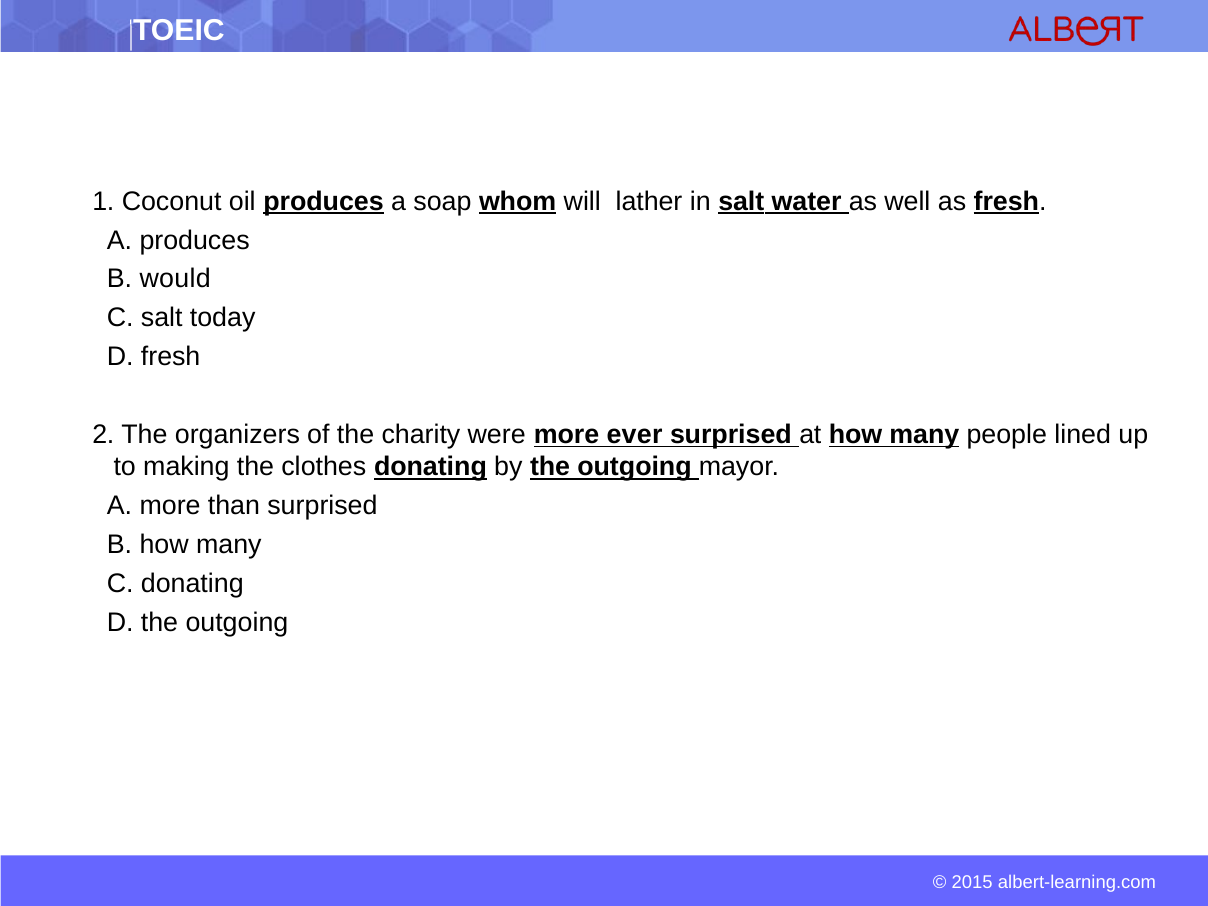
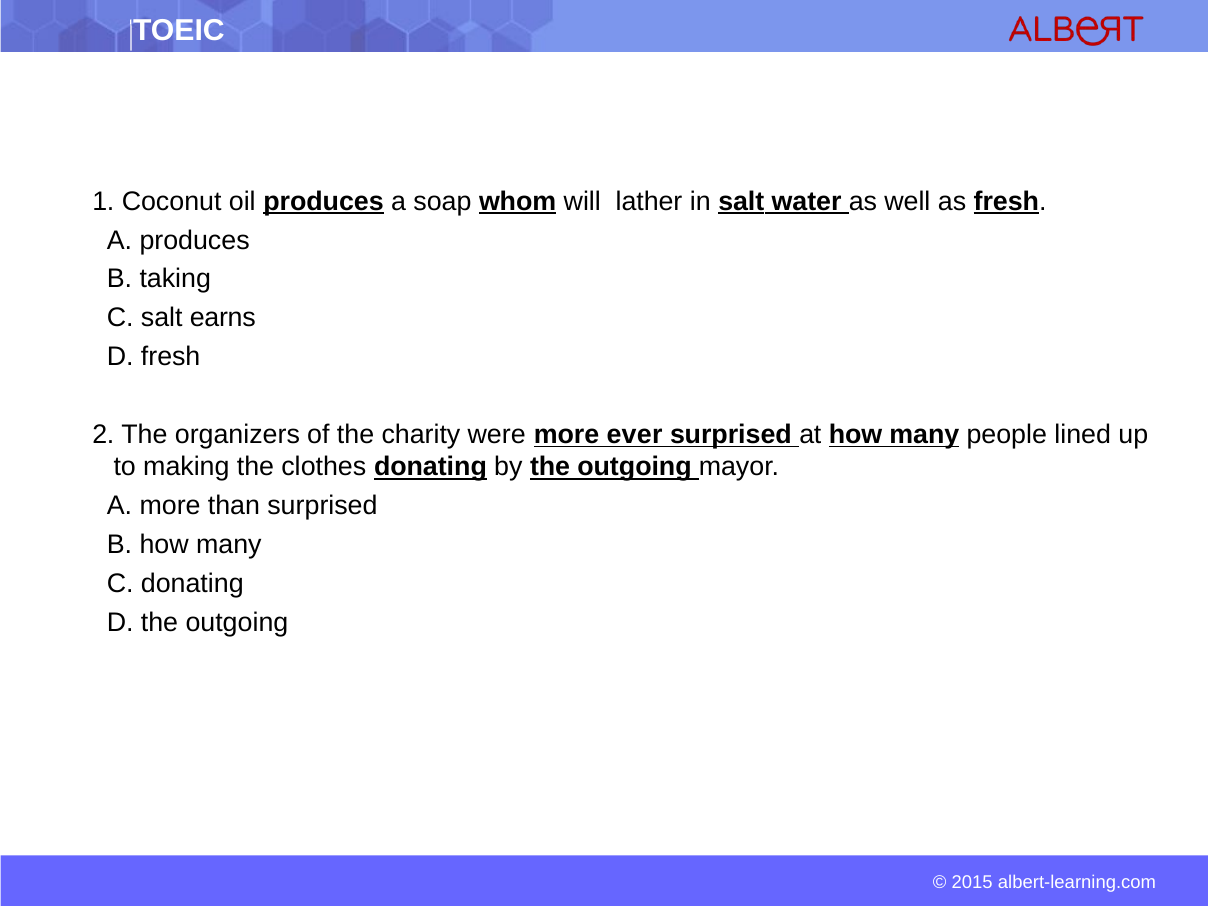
would: would -> taking
today: today -> earns
